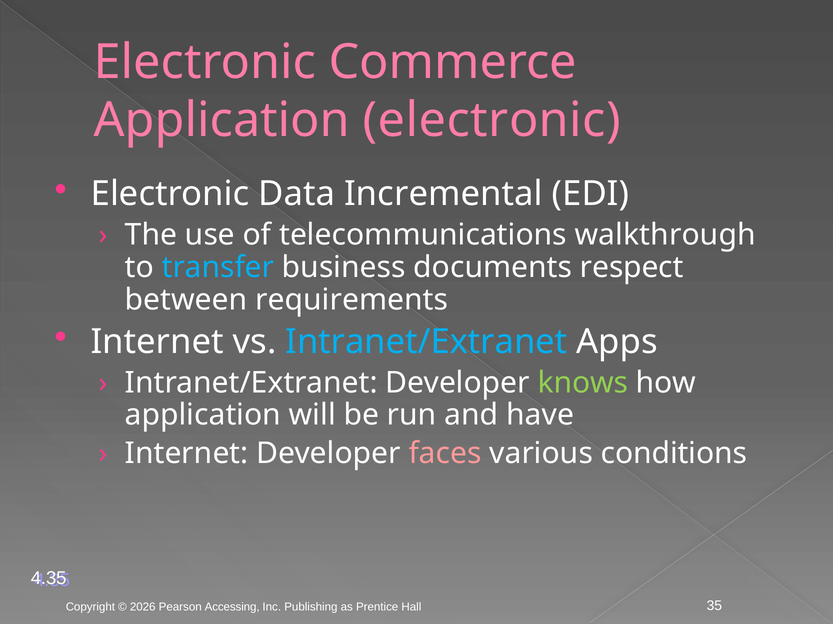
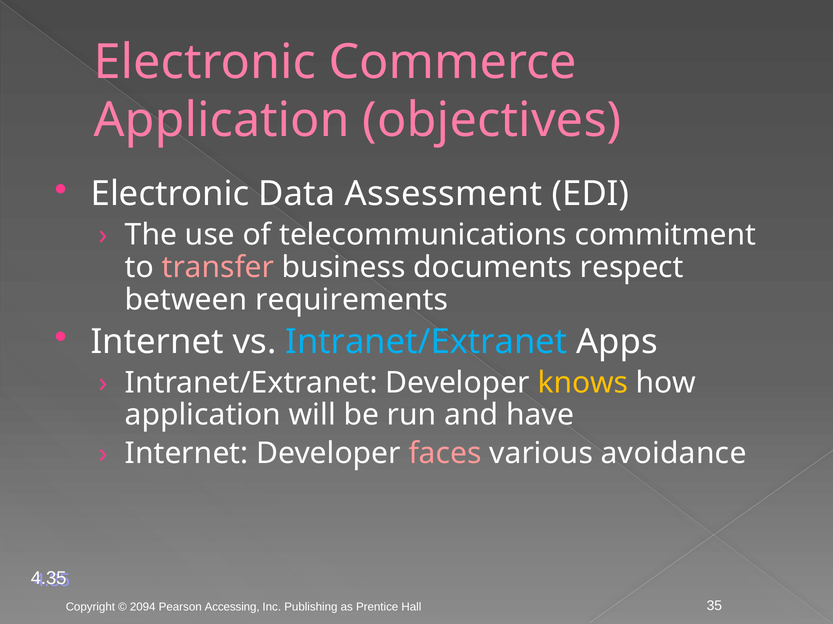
Application electronic: electronic -> objectives
Incremental: Incremental -> Assessment
walkthrough: walkthrough -> commitment
transfer colour: light blue -> pink
knows colour: light green -> yellow
conditions: conditions -> avoidance
2026: 2026 -> 2094
